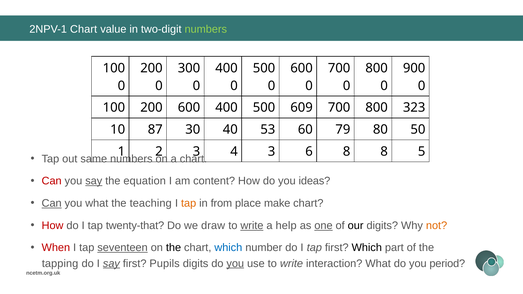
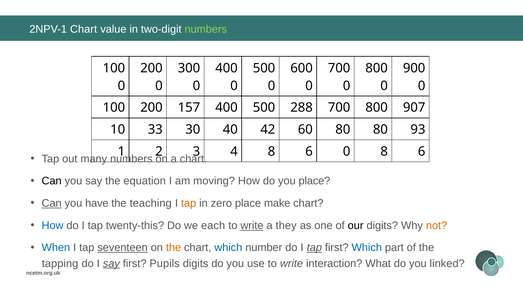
200 600: 600 -> 157
609: 609 -> 288
323: 323 -> 907
87: 87 -> 33
53: 53 -> 42
60 79: 79 -> 80
50: 50 -> 93
4 3: 3 -> 8
6 8: 8 -> 0
5 at (422, 152): 5 -> 6
same: same -> many
Can at (52, 181) colour: red -> black
say at (94, 181) underline: present -> none
content: content -> moving
you ideas: ideas -> place
you what: what -> have
from: from -> zero
How at (53, 226) colour: red -> blue
twenty-that: twenty-that -> twenty-this
draw: draw -> each
help: help -> they
one underline: present -> none
When colour: red -> blue
the at (173, 248) colour: black -> orange
tap at (314, 248) underline: none -> present
Which at (367, 248) colour: black -> blue
you at (235, 264) underline: present -> none
period: period -> linked
